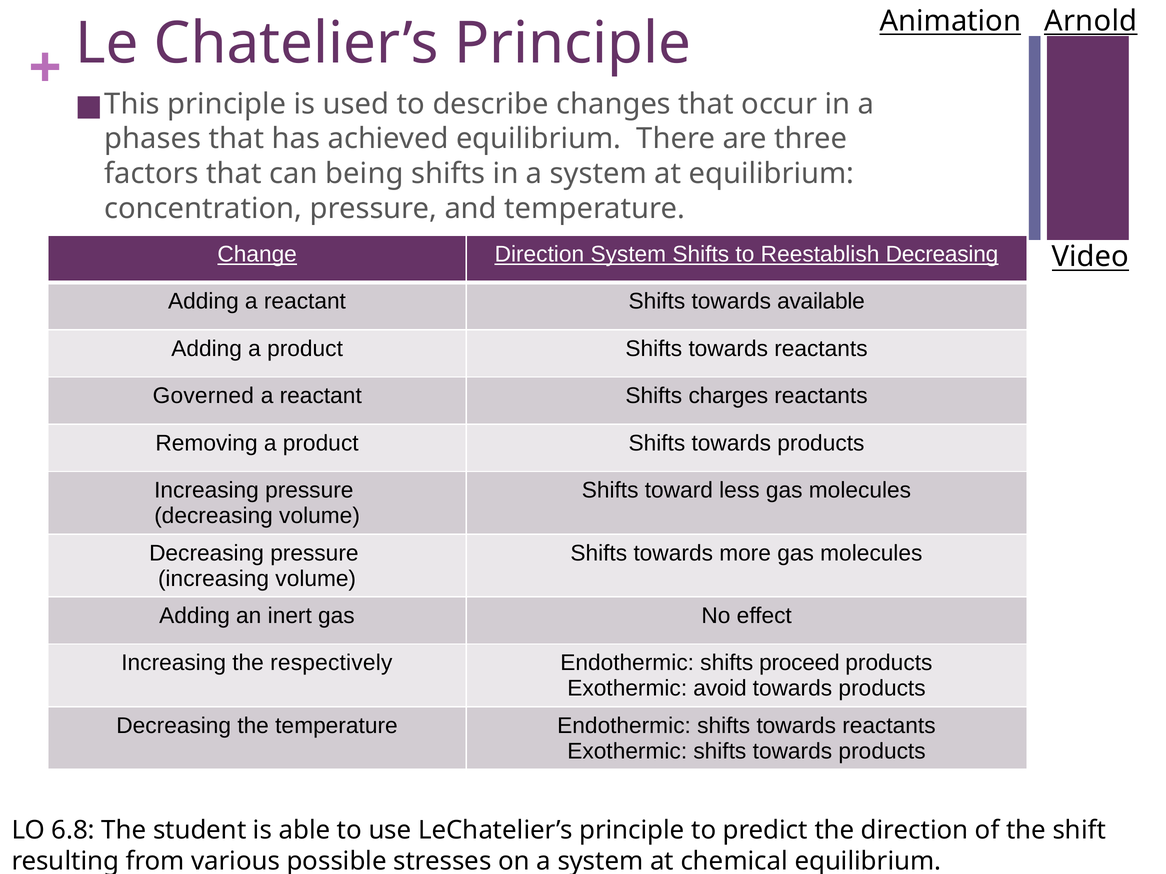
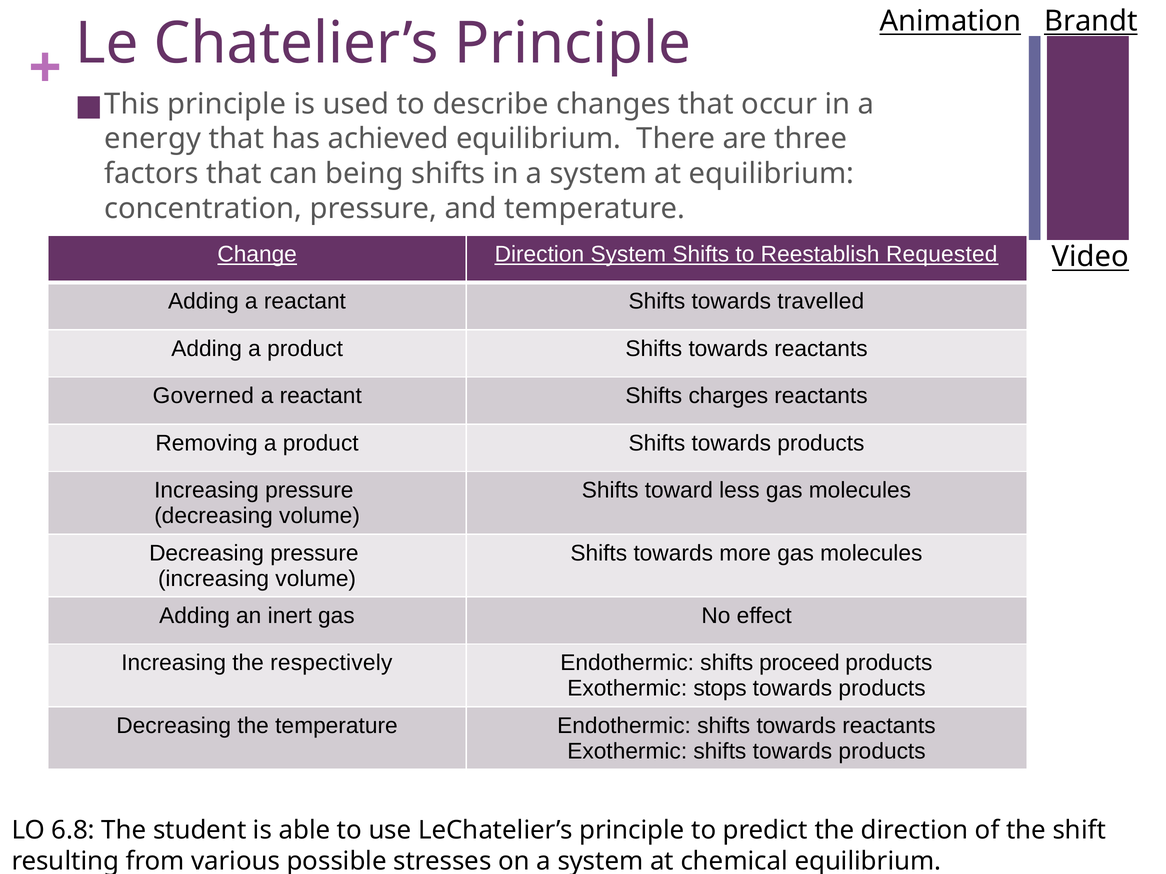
Arnold: Arnold -> Brandt
phases: phases -> energy
Reestablish Decreasing: Decreasing -> Requested
available: available -> travelled
avoid: avoid -> stops
